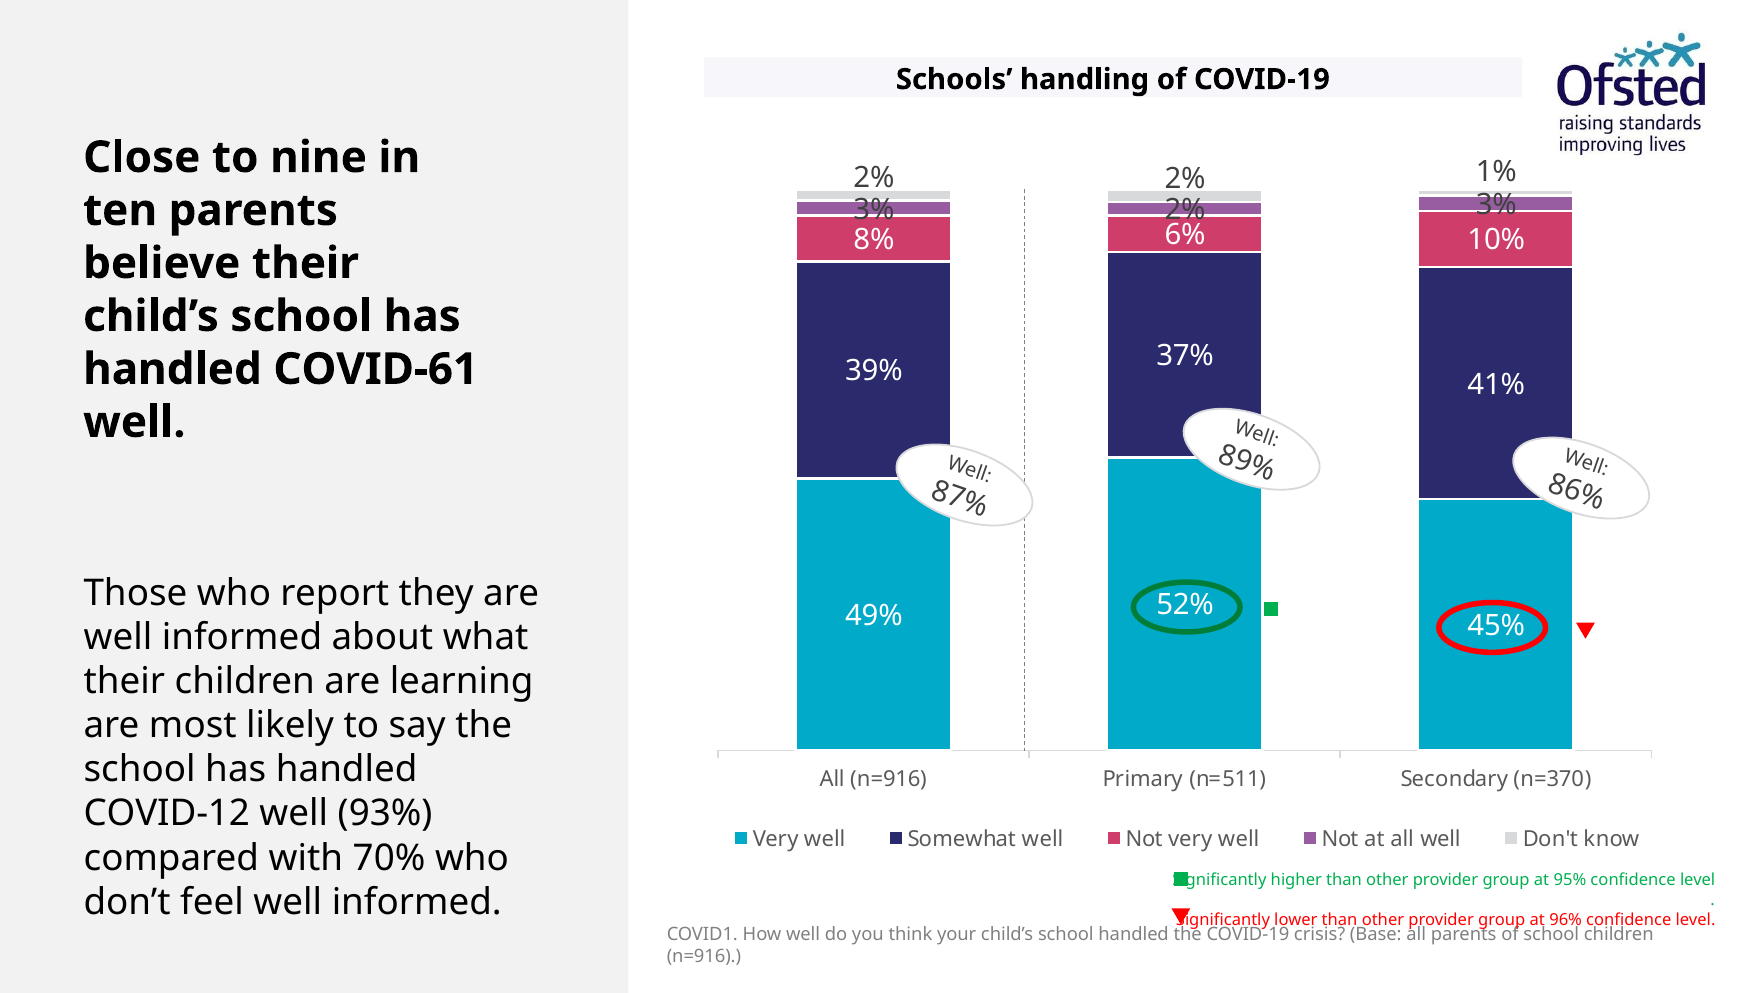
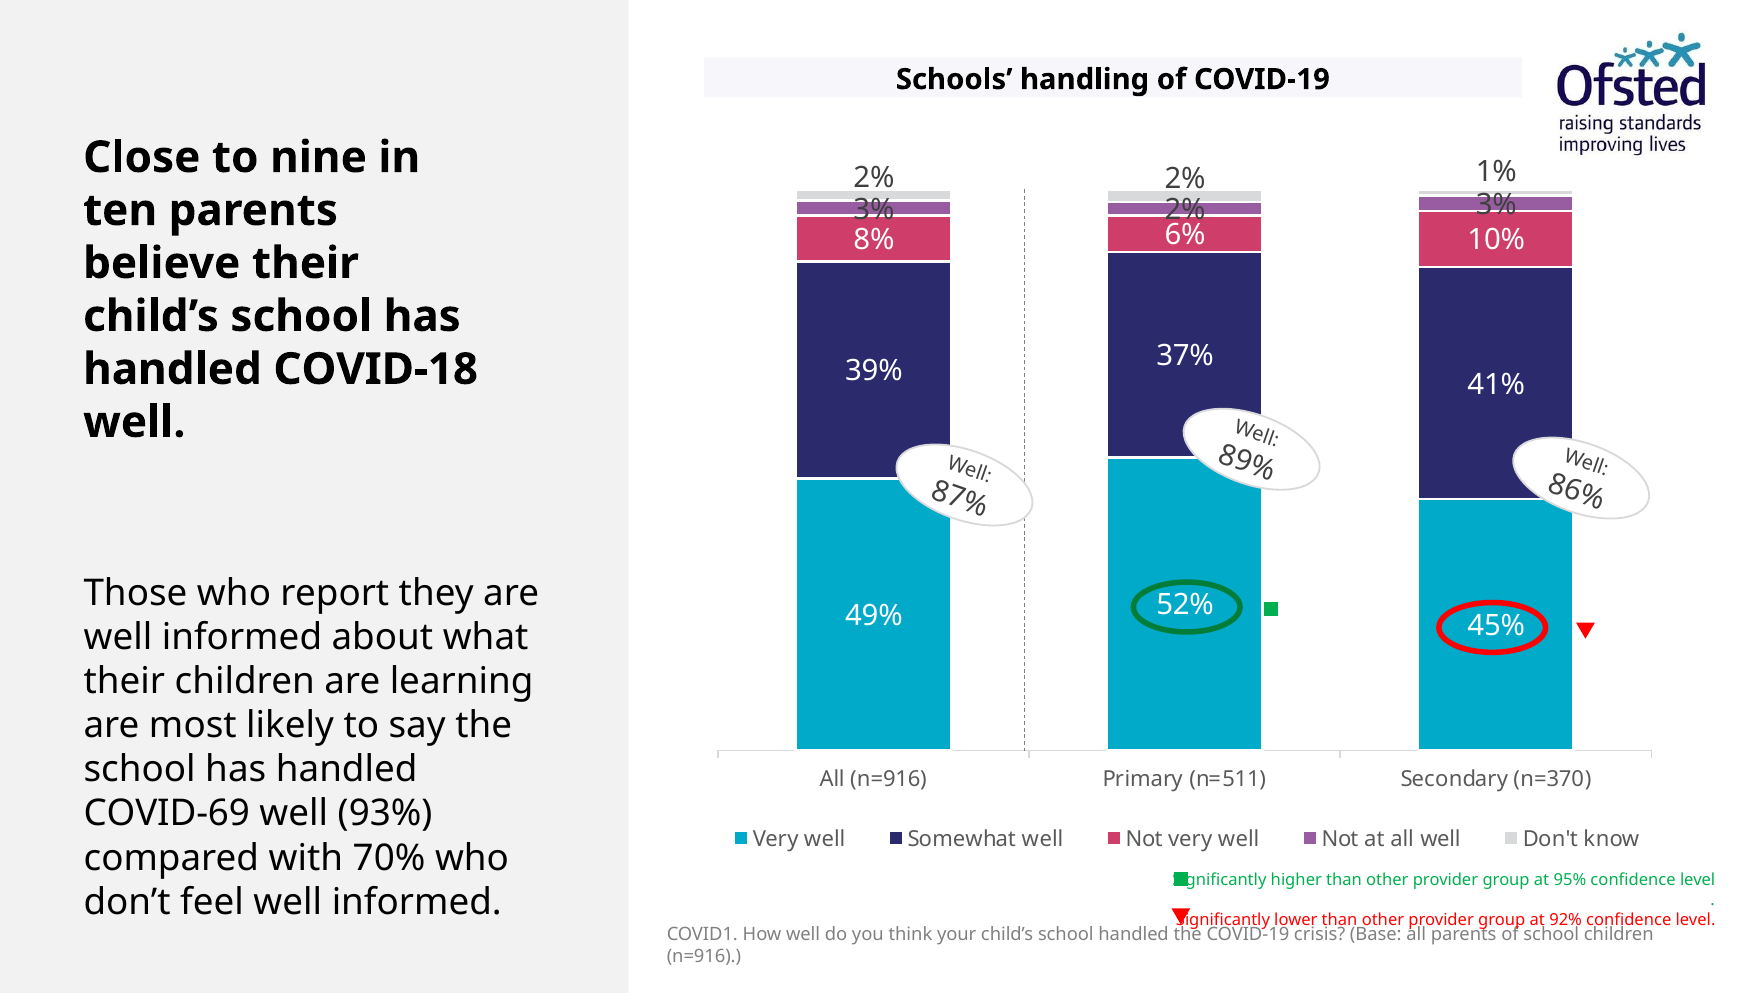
COVID-61: COVID-61 -> COVID-18
COVID-12: COVID-12 -> COVID-69
96%: 96% -> 92%
